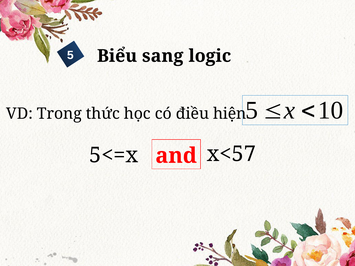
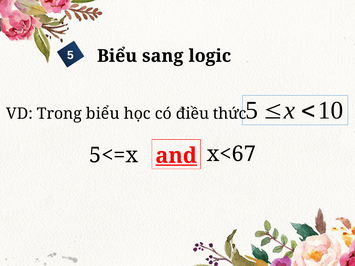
Trong thức: thức -> biểu
hiện: hiện -> thức
x<57: x<57 -> x<67
and underline: none -> present
